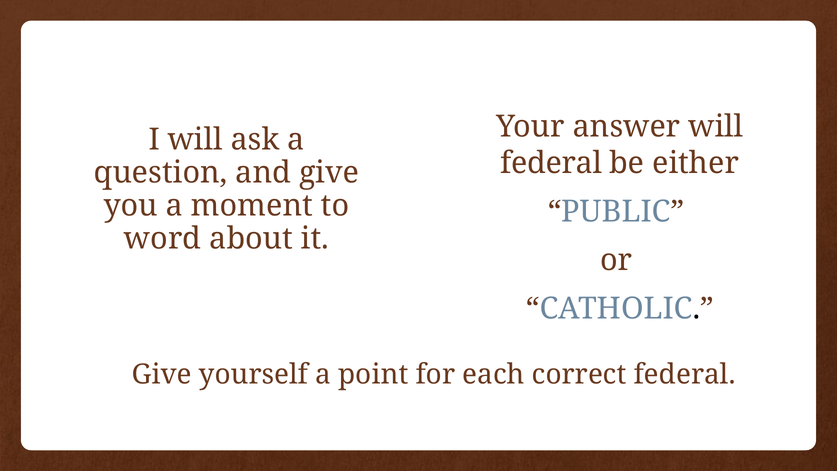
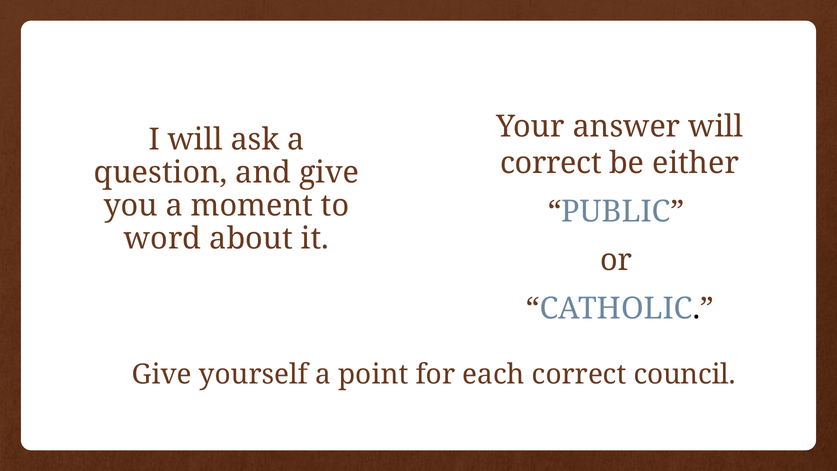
federal at (551, 163): federal -> correct
correct federal: federal -> council
